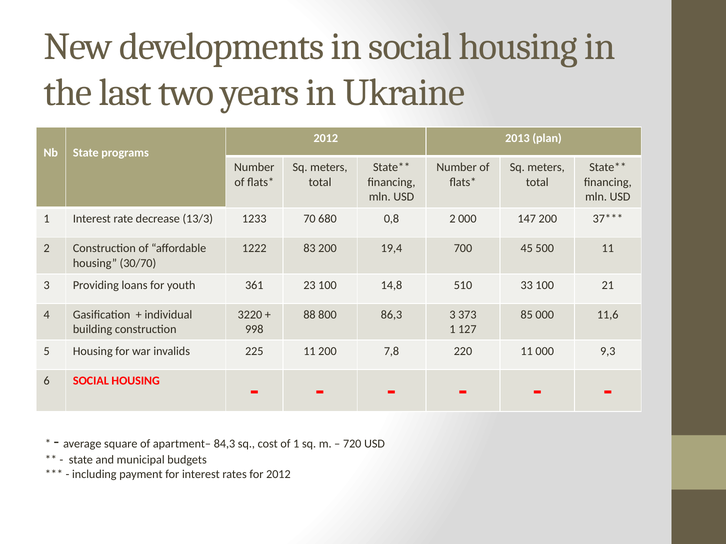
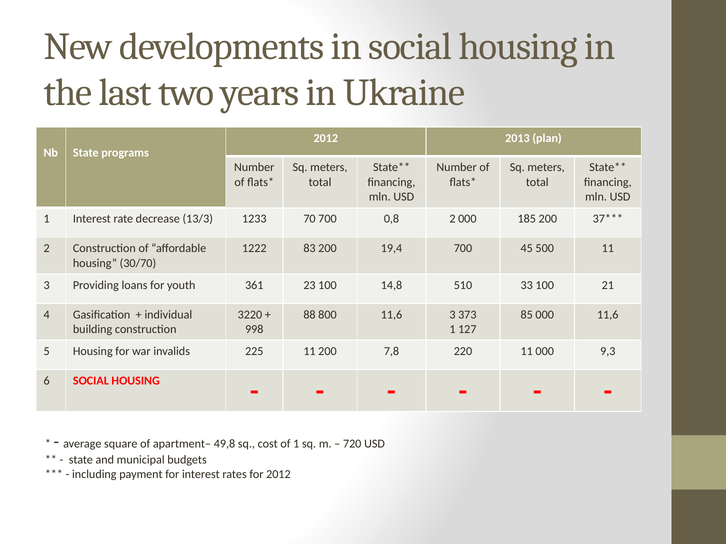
70 680: 680 -> 700
147: 147 -> 185
800 86,3: 86,3 -> 11,6
84,3: 84,3 -> 49,8
